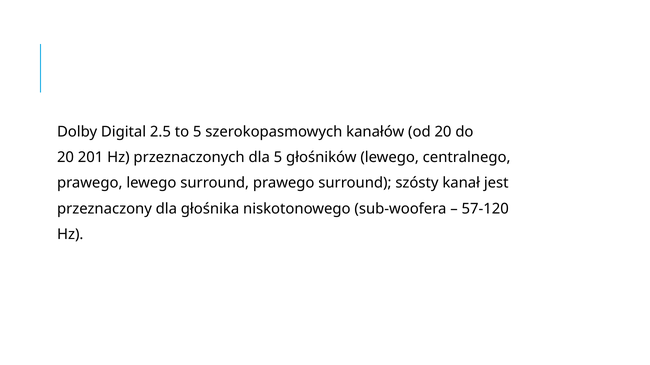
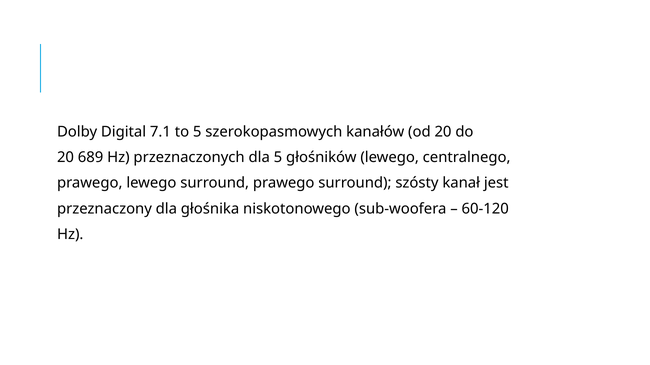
2.5: 2.5 -> 7.1
201: 201 -> 689
57-120: 57-120 -> 60-120
